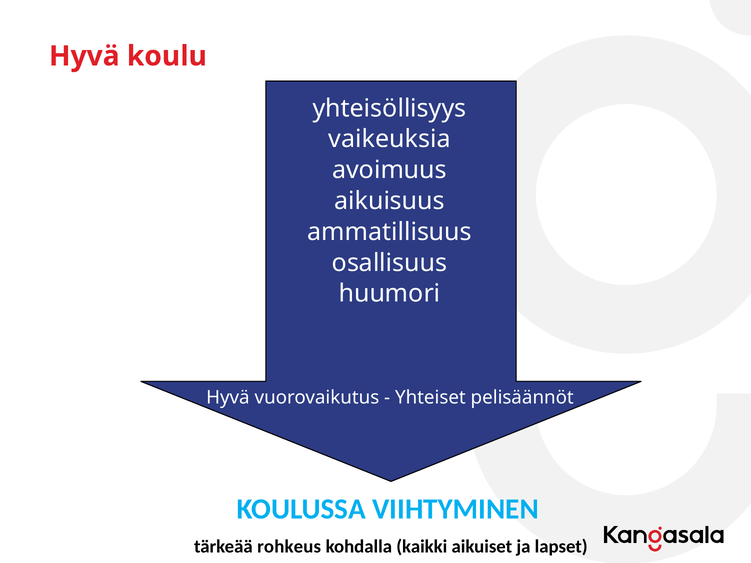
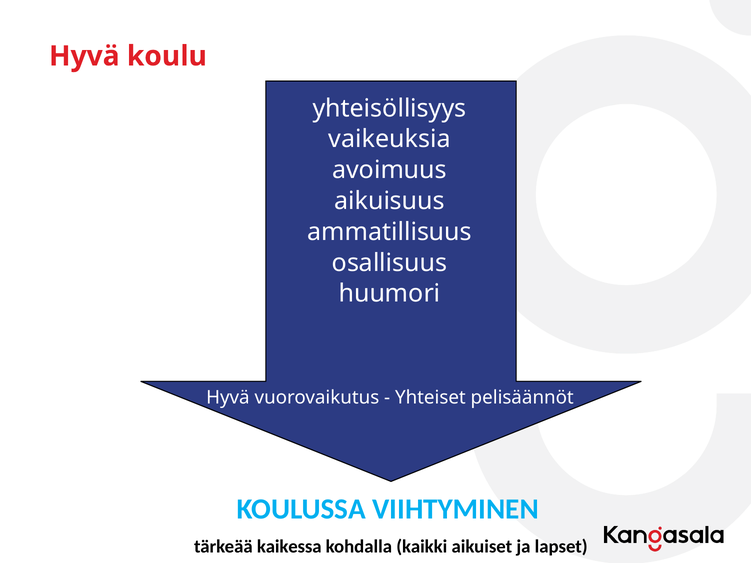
rohkeus: rohkeus -> kaikessa
